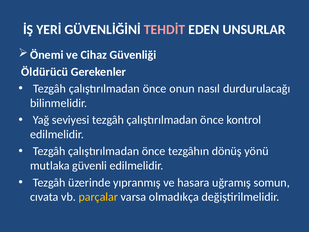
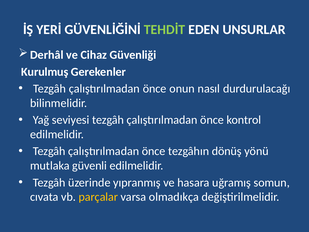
TEHDİT colour: pink -> light green
Önemi: Önemi -> Derhâl
Öldürücü: Öldürücü -> Kurulmuş
